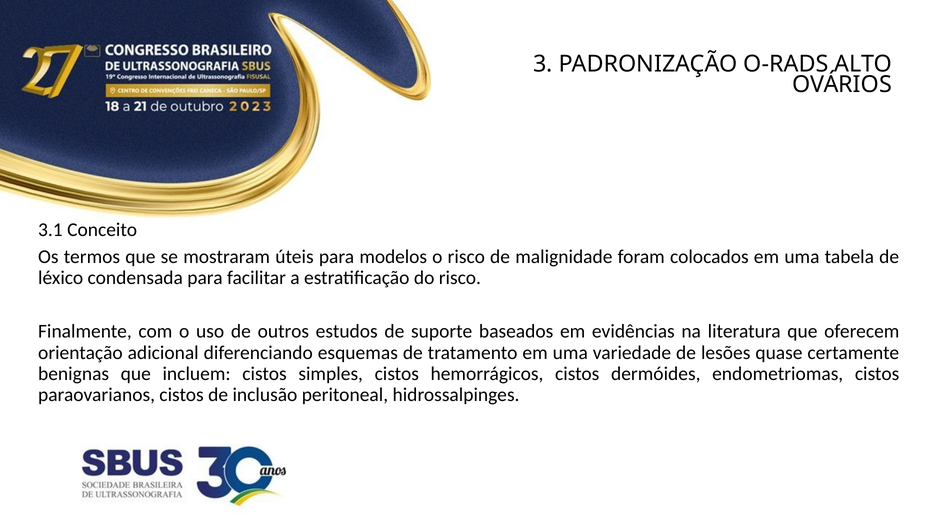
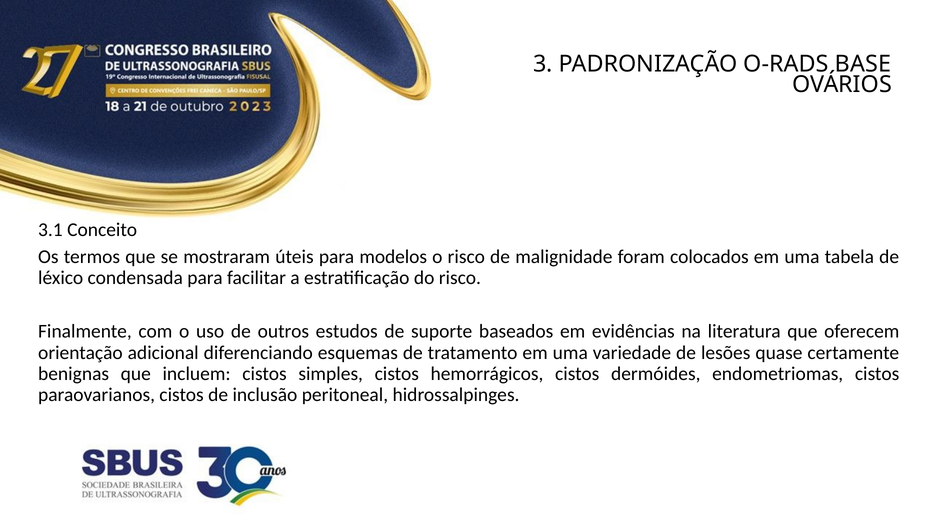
ALTO: ALTO -> BASE
